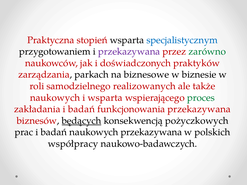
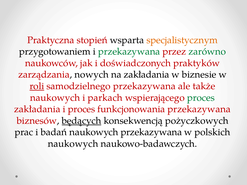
specjalistycznym colour: blue -> orange
przekazywana at (129, 52) colour: purple -> green
parkach: parkach -> nowych
na biznesowe: biznesowe -> zakładania
roli underline: none -> present
samodzielnego realizowanych: realizowanych -> przekazywana
i wsparta: wsparta -> parkach
zakładania i badań: badań -> proces
współpracy at (73, 144): współpracy -> naukowych
